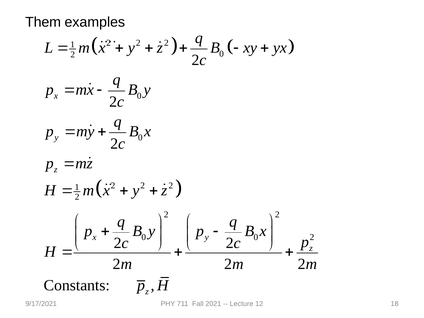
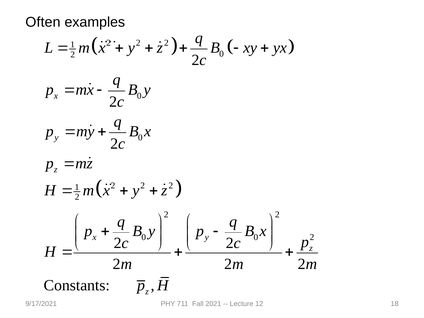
Them: Them -> Often
